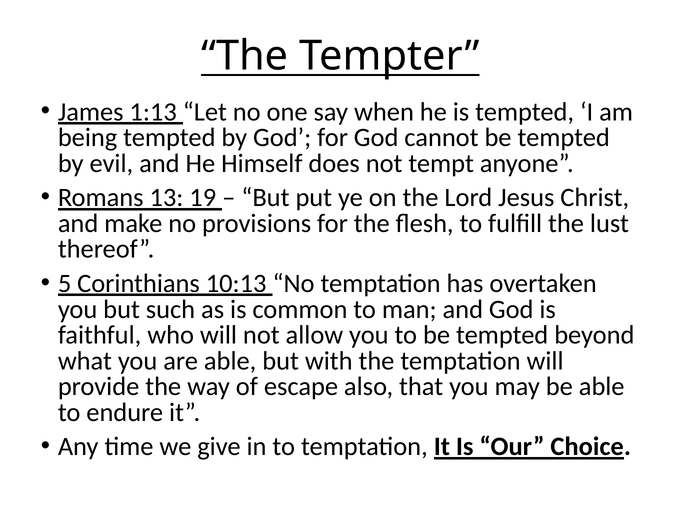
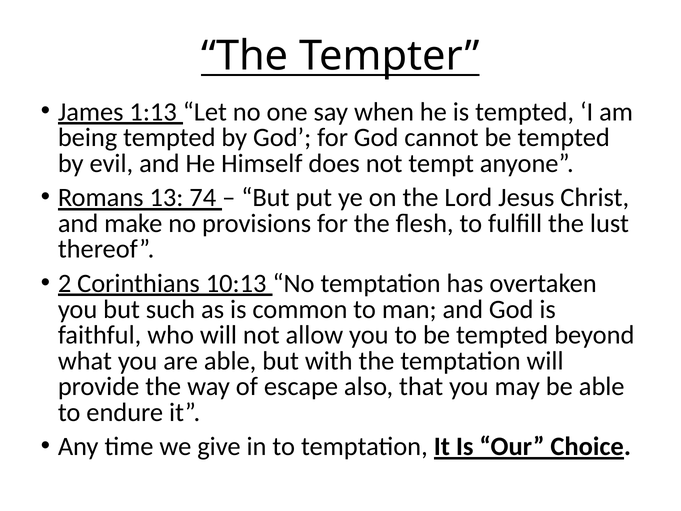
19: 19 -> 74
5: 5 -> 2
